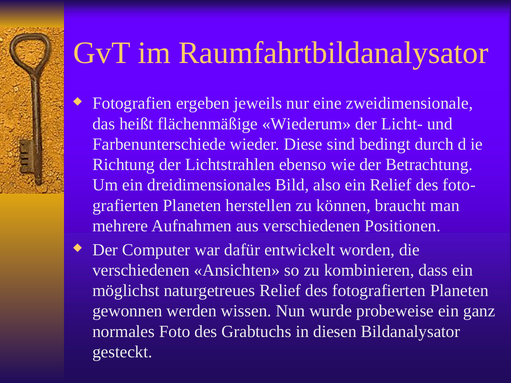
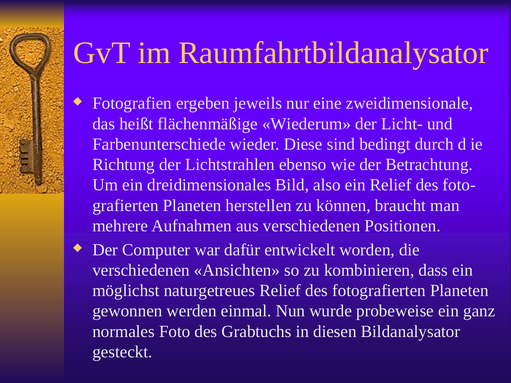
wissen: wissen -> einmal
